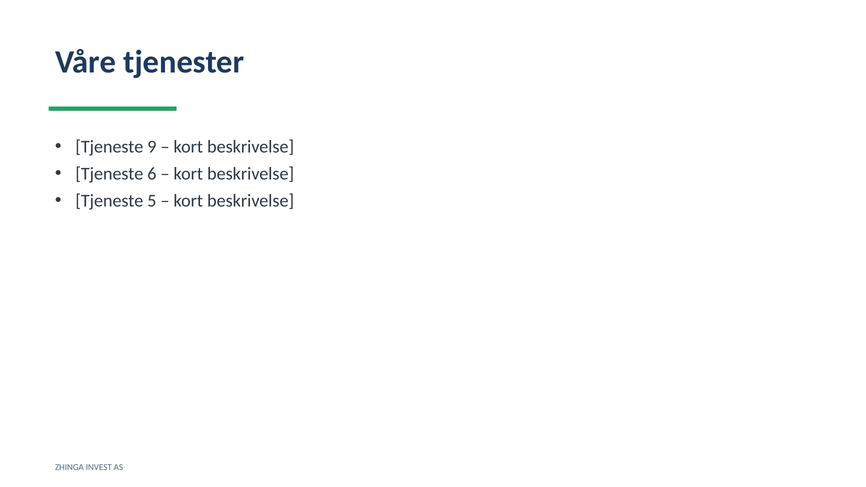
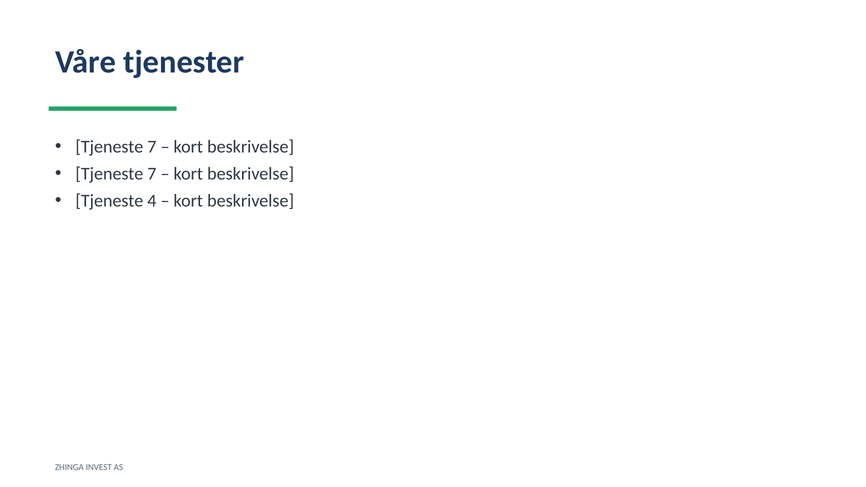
9 at (152, 147): 9 -> 7
6 at (152, 174): 6 -> 7
5: 5 -> 4
